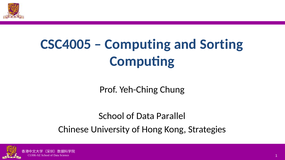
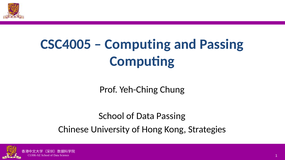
and Sorting: Sorting -> Passing
Data Parallel: Parallel -> Passing
